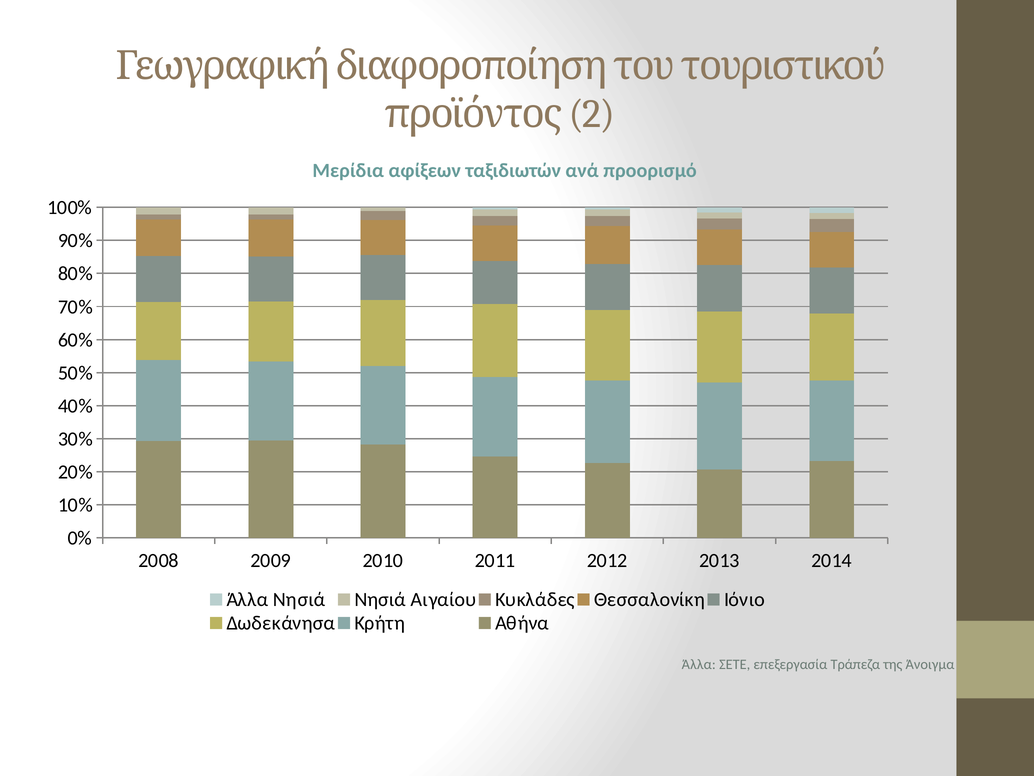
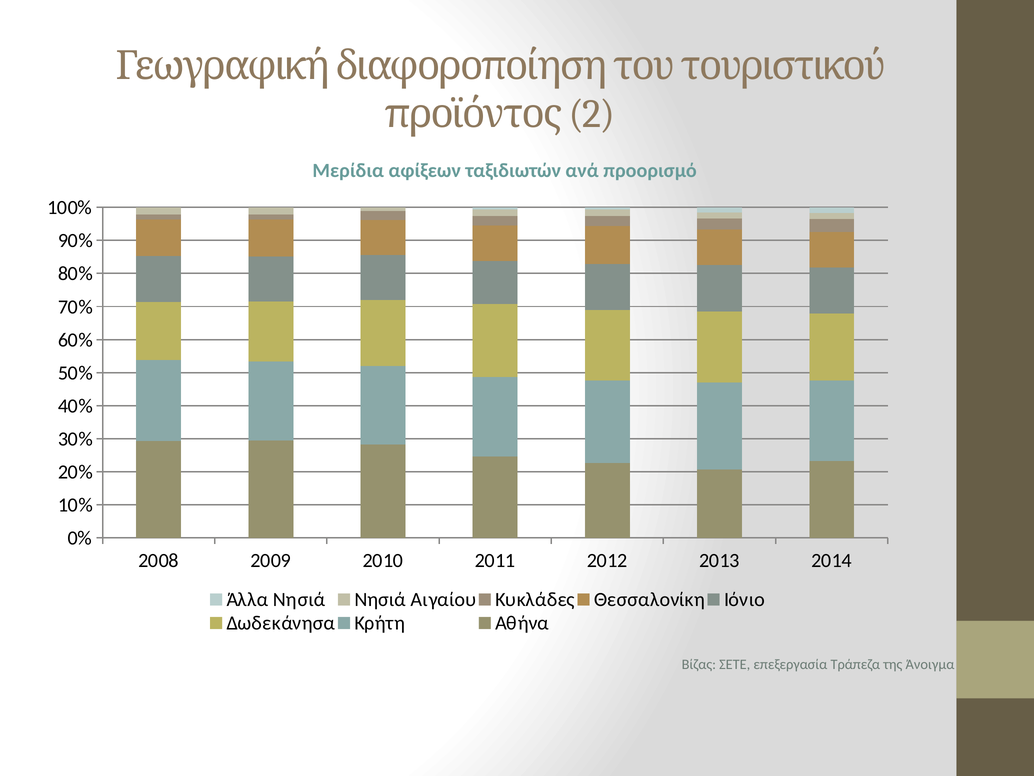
Άλλα at (699, 664): Άλλα -> Βίζας
